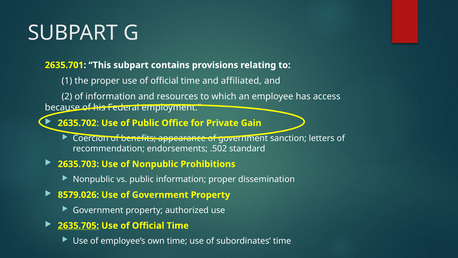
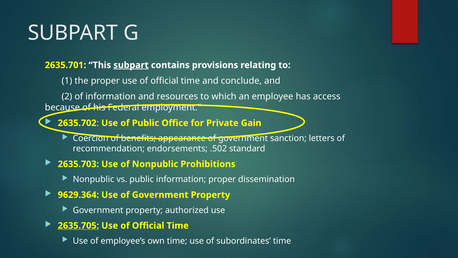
subpart at (131, 65) underline: none -> present
affiliated: affiliated -> conclude
8579.026: 8579.026 -> 9629.364
